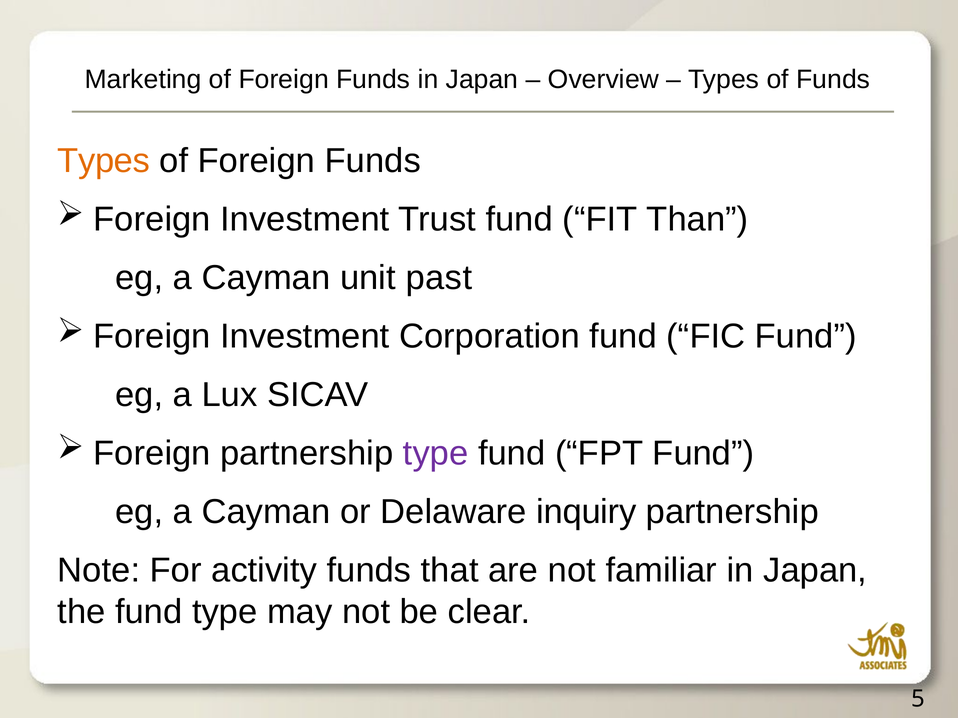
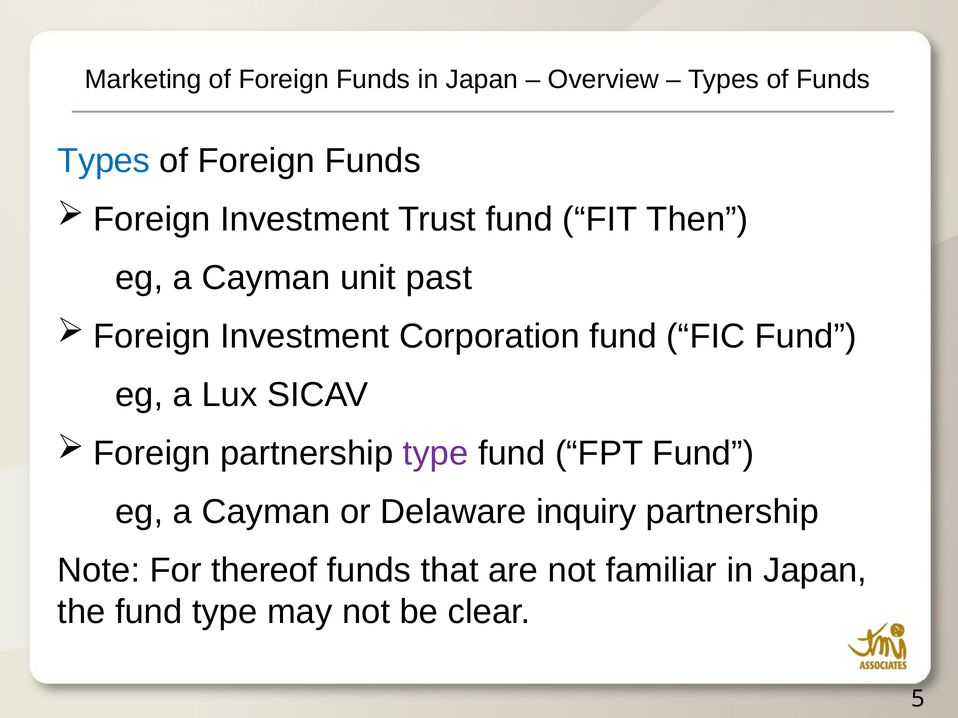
Types at (104, 161) colour: orange -> blue
Than: Than -> Then
activity: activity -> thereof
